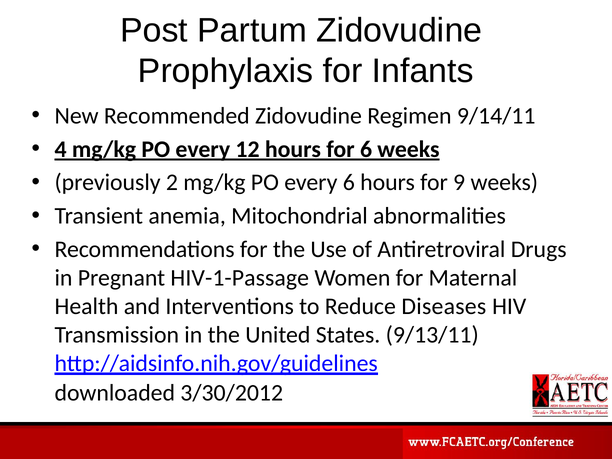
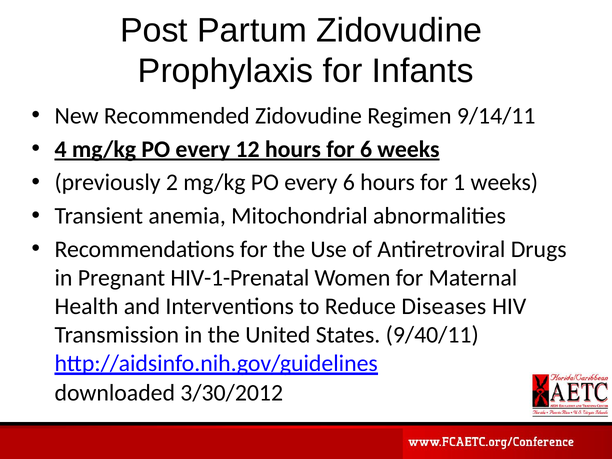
9: 9 -> 1
HIV-1-Passage: HIV-1-Passage -> HIV-1-Prenatal
9/13/11: 9/13/11 -> 9/40/11
